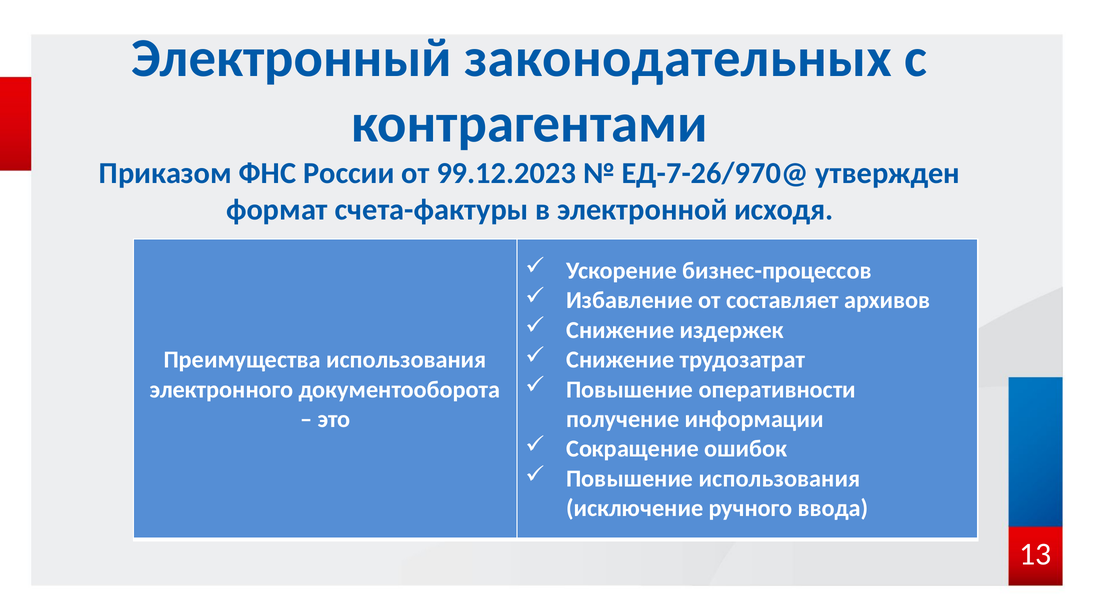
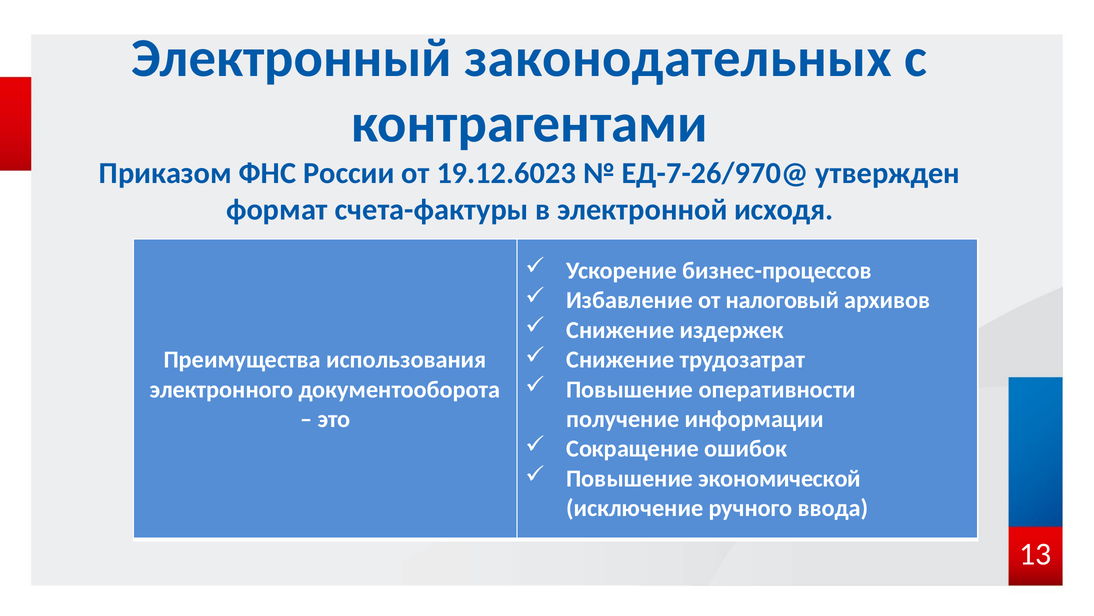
99.12.2023: 99.12.2023 -> 19.12.6023
составляет: составляет -> налоговый
Повышение использования: использования -> экономической
